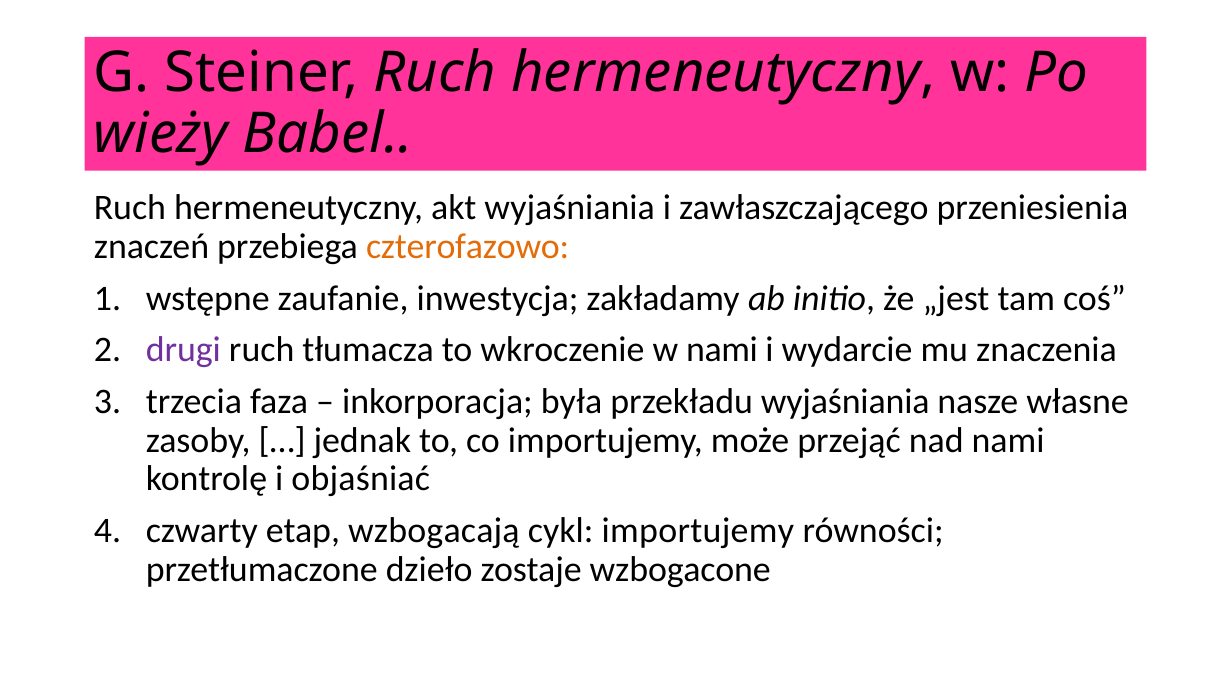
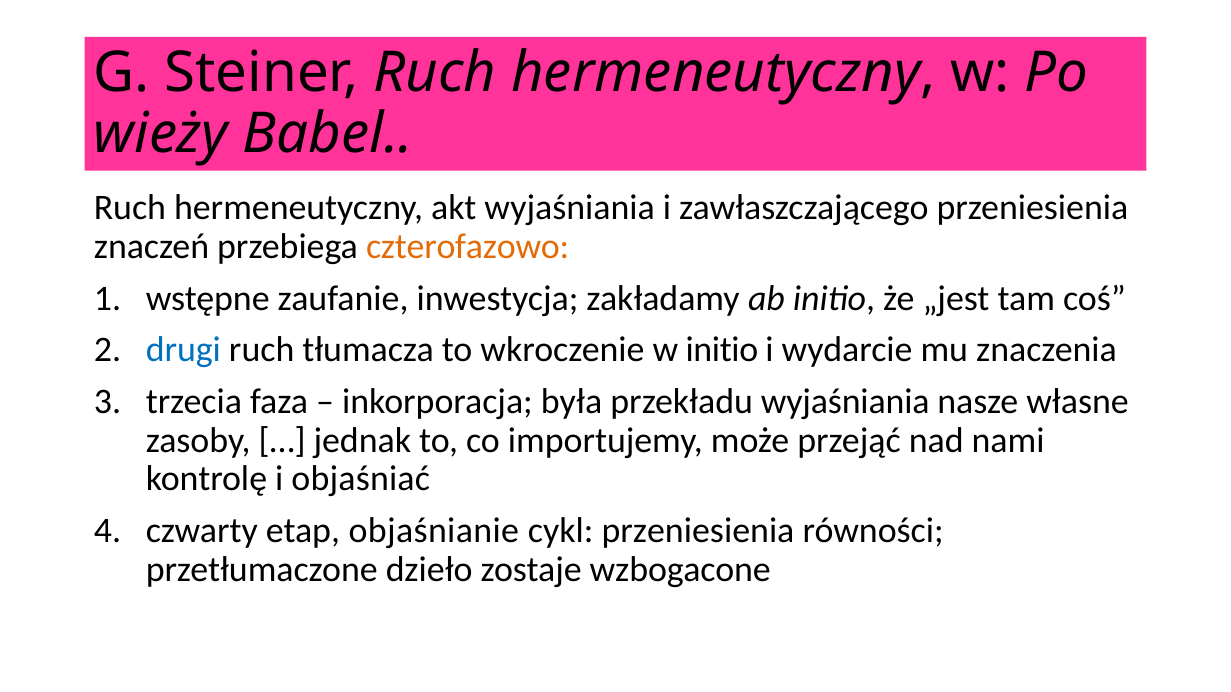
drugi colour: purple -> blue
w nami: nami -> initio
wzbogacają: wzbogacają -> objaśnianie
cykl importujemy: importujemy -> przeniesienia
